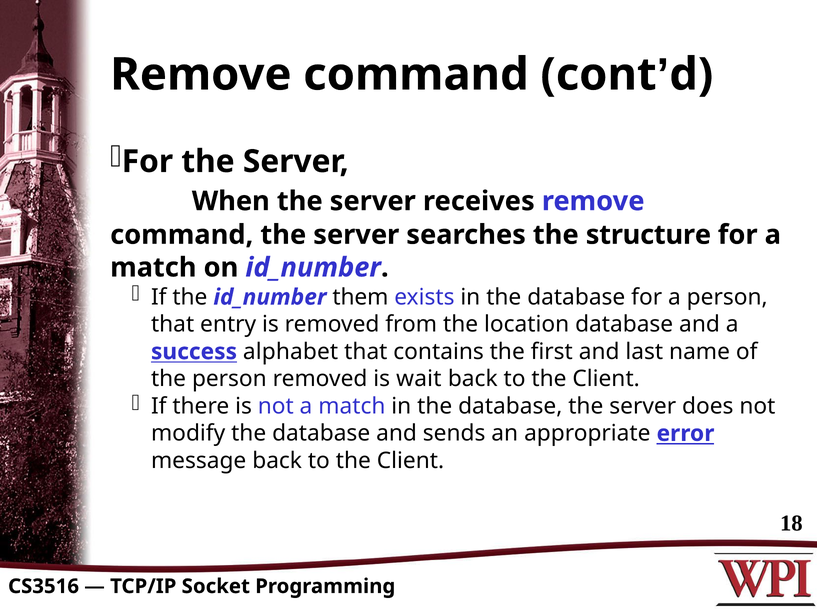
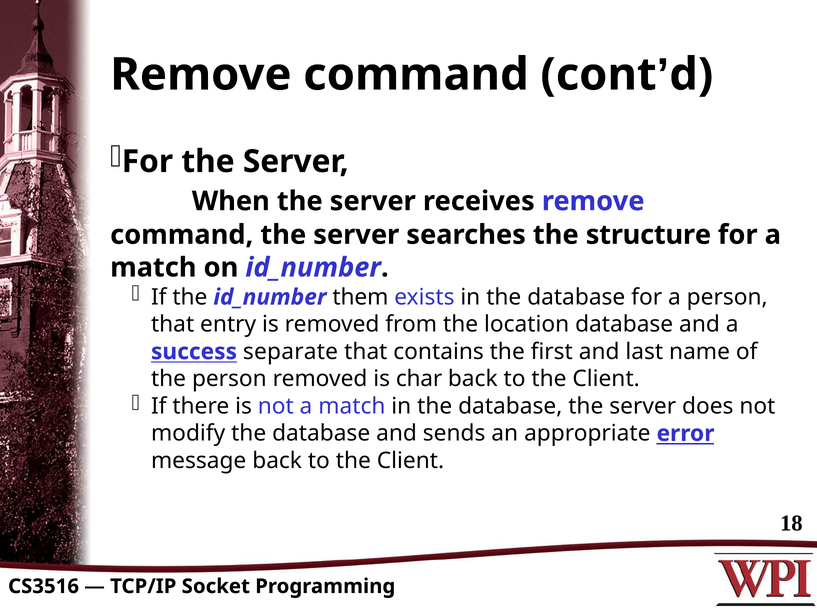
alphabet: alphabet -> separate
wait: wait -> char
